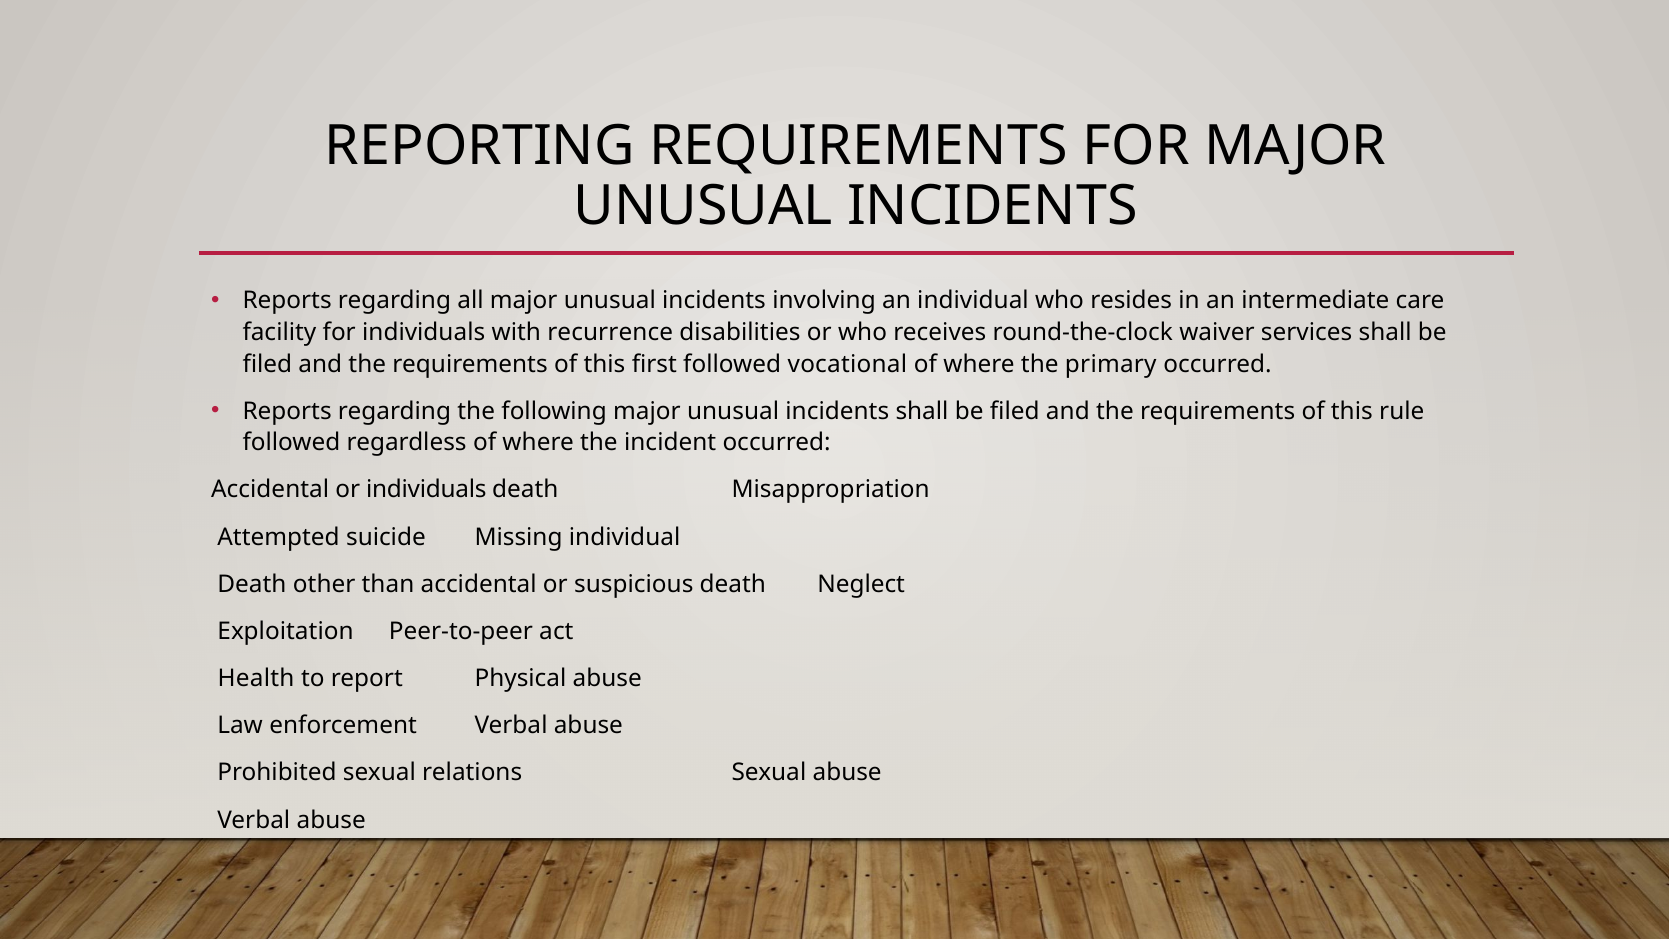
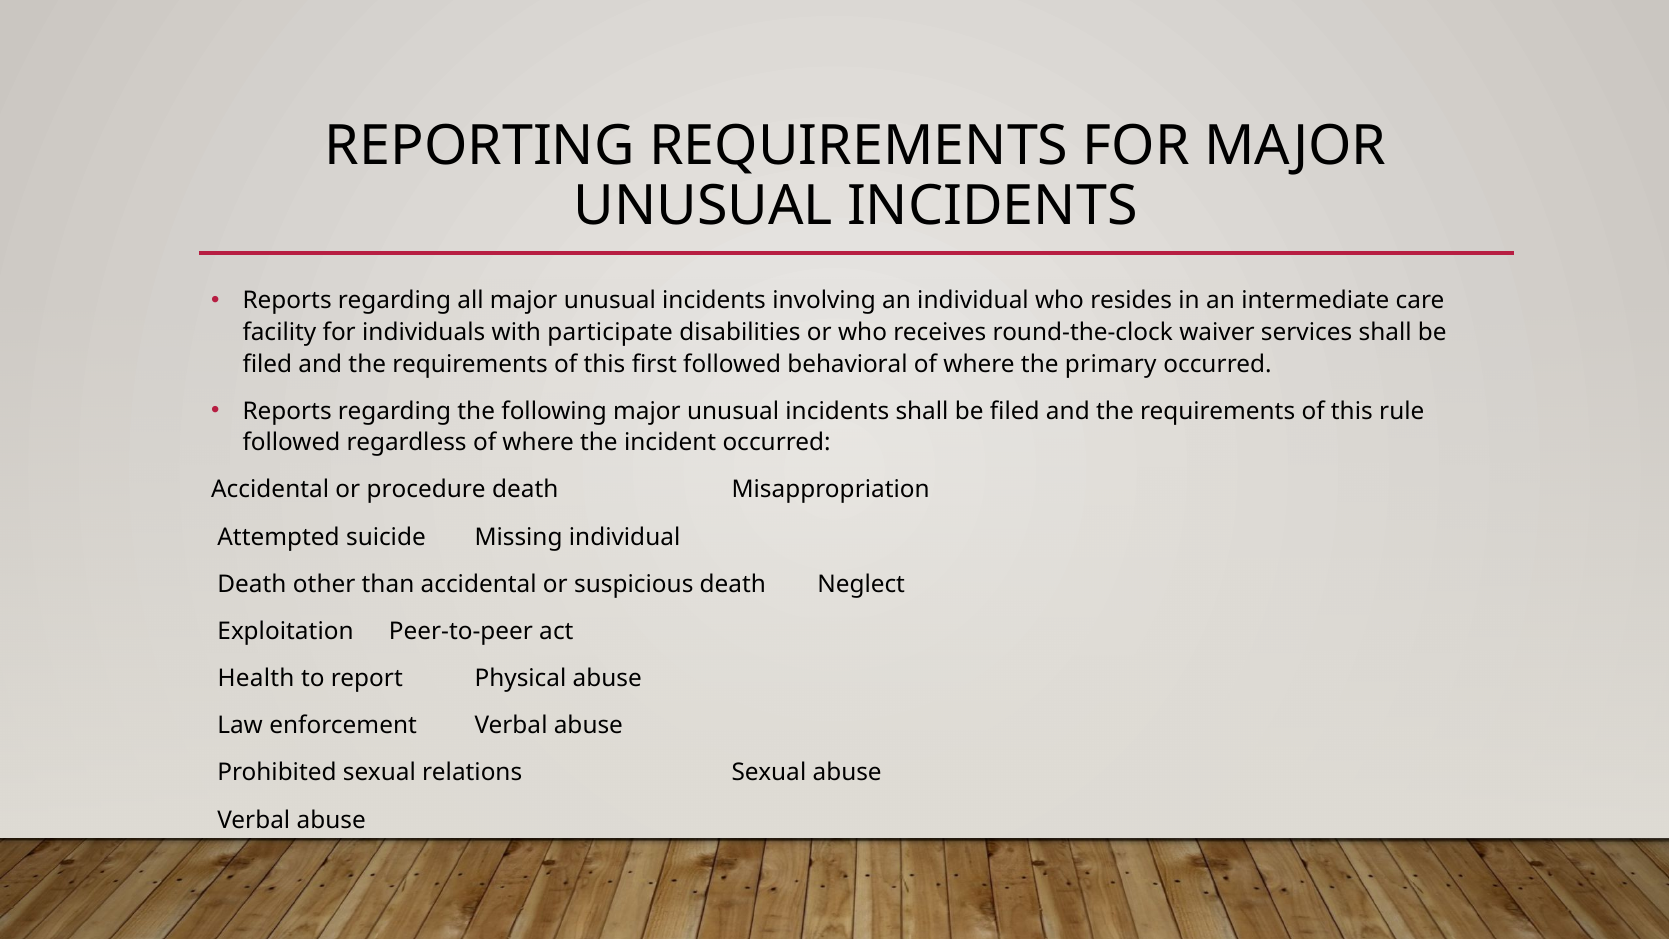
recurrence: recurrence -> participate
vocational: vocational -> behavioral
or individuals: individuals -> procedure
